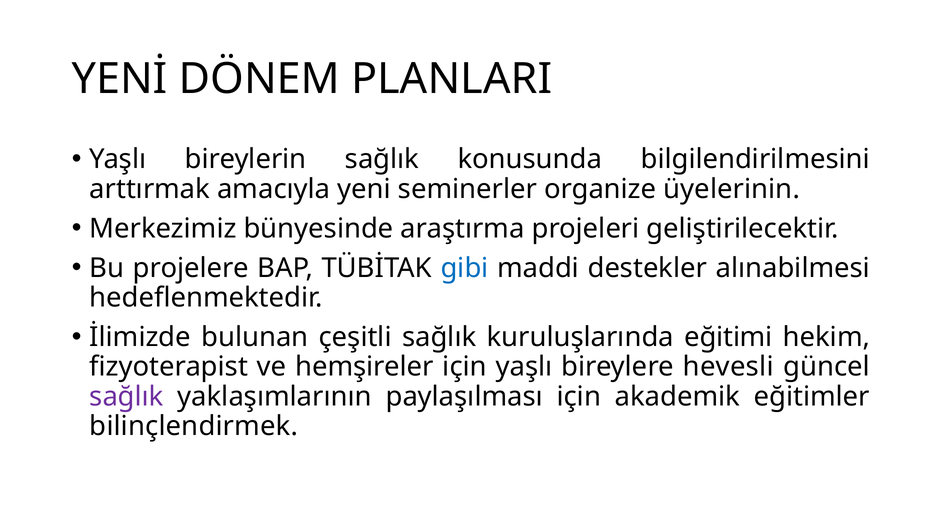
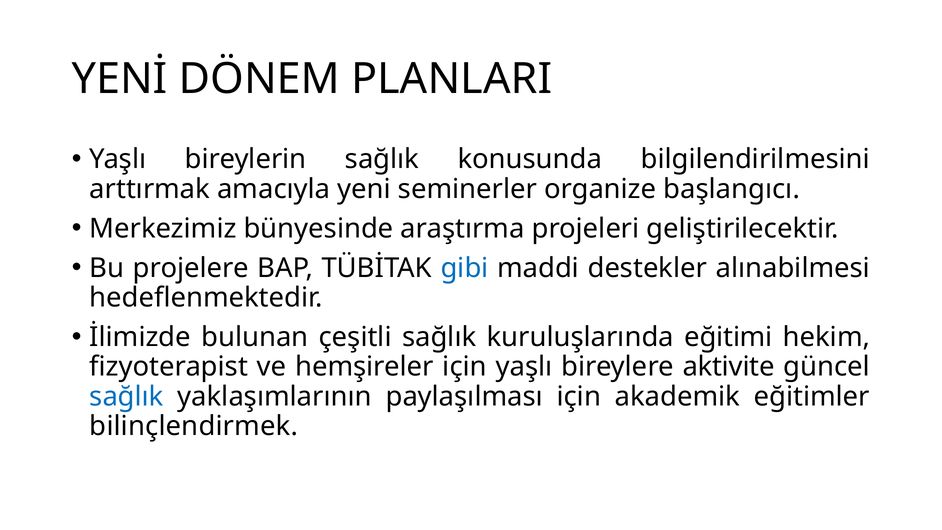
üyelerinin: üyelerinin -> başlangıcı
hevesli: hevesli -> aktivite
sağlık at (127, 396) colour: purple -> blue
